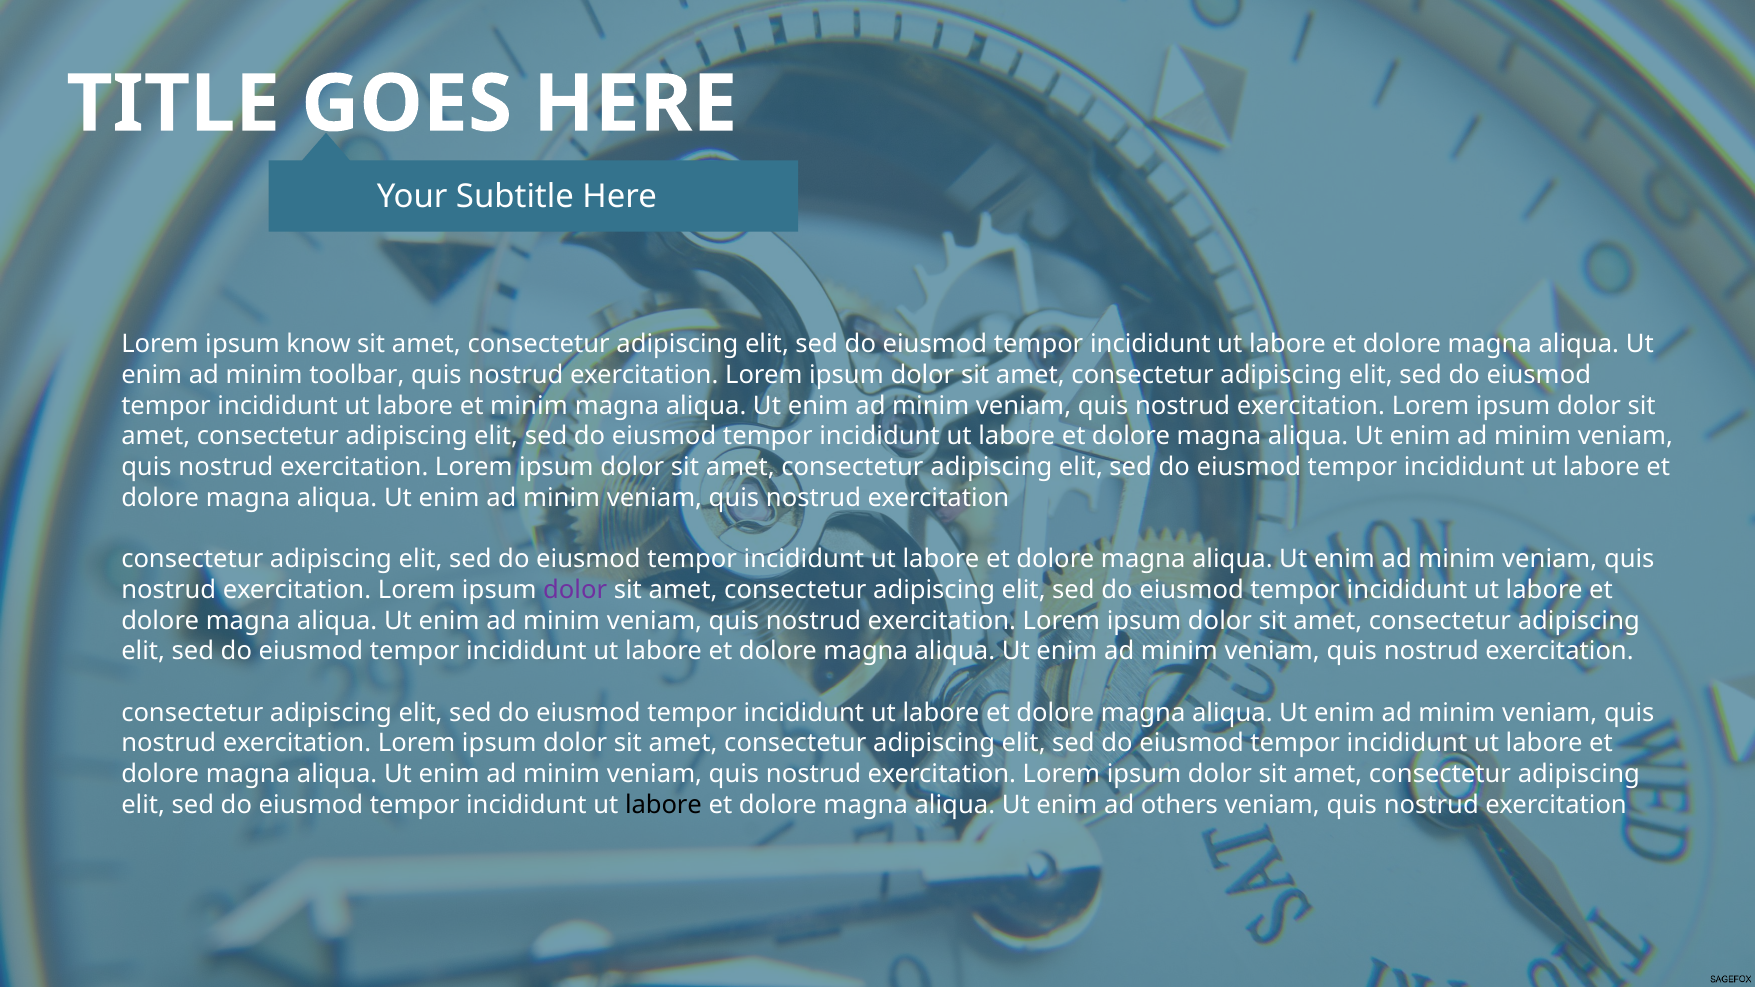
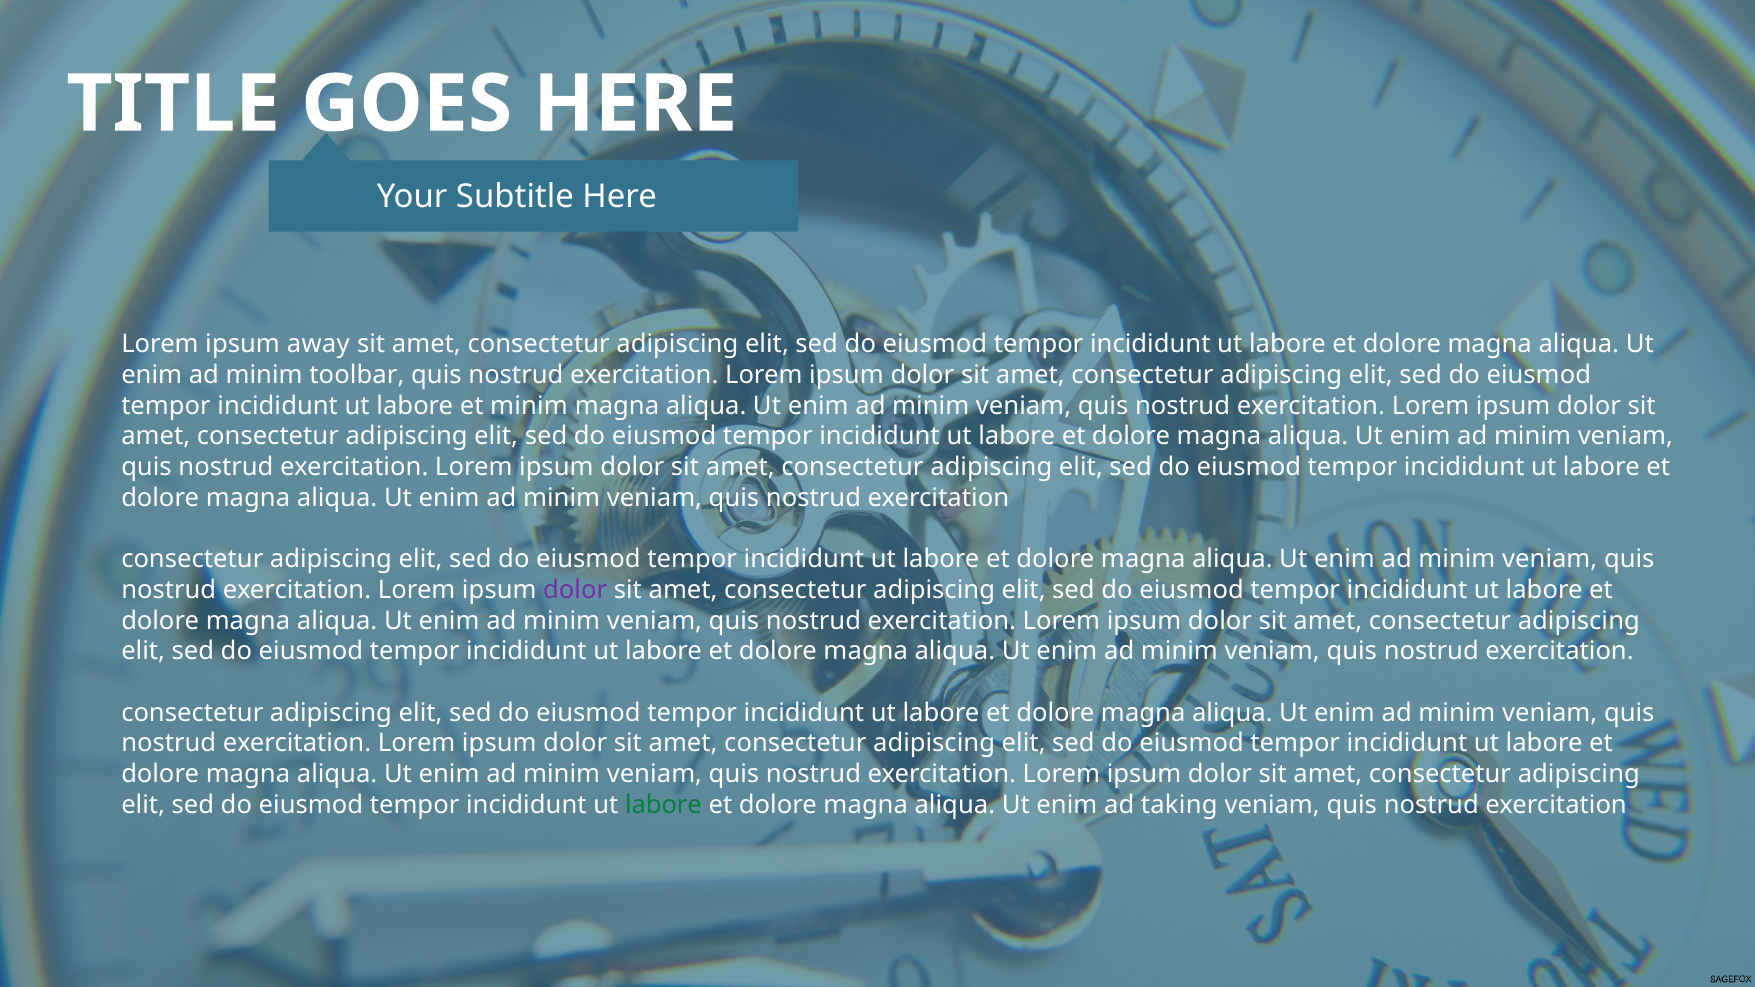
know: know -> away
labore at (664, 805) colour: black -> green
others: others -> taking
